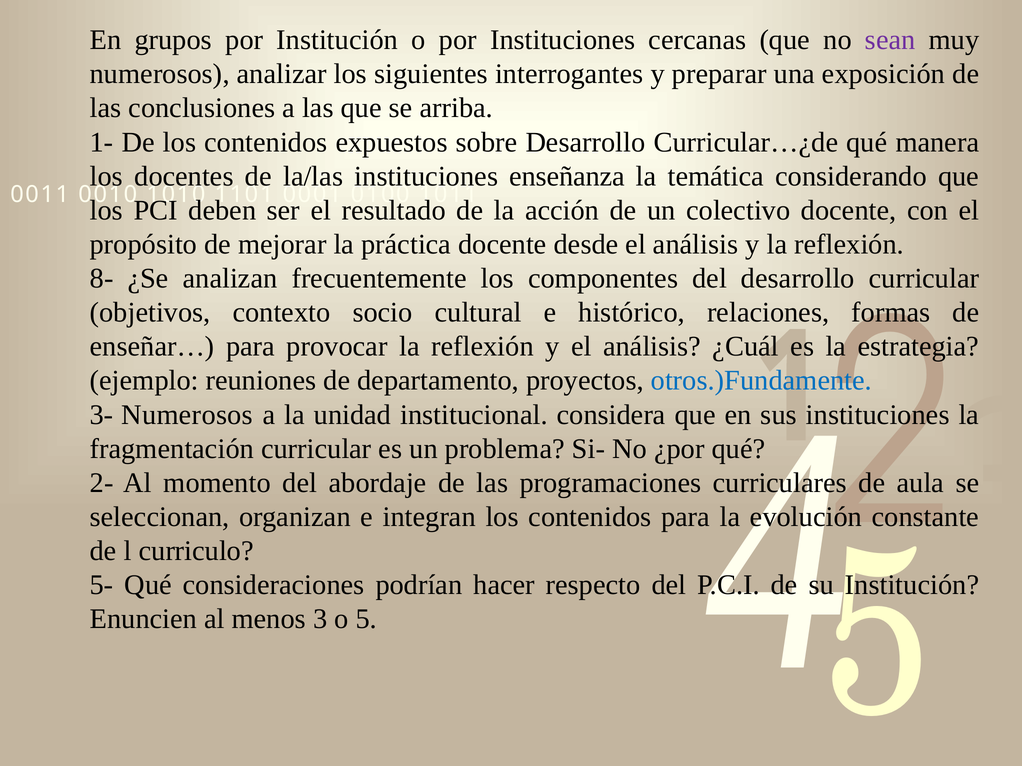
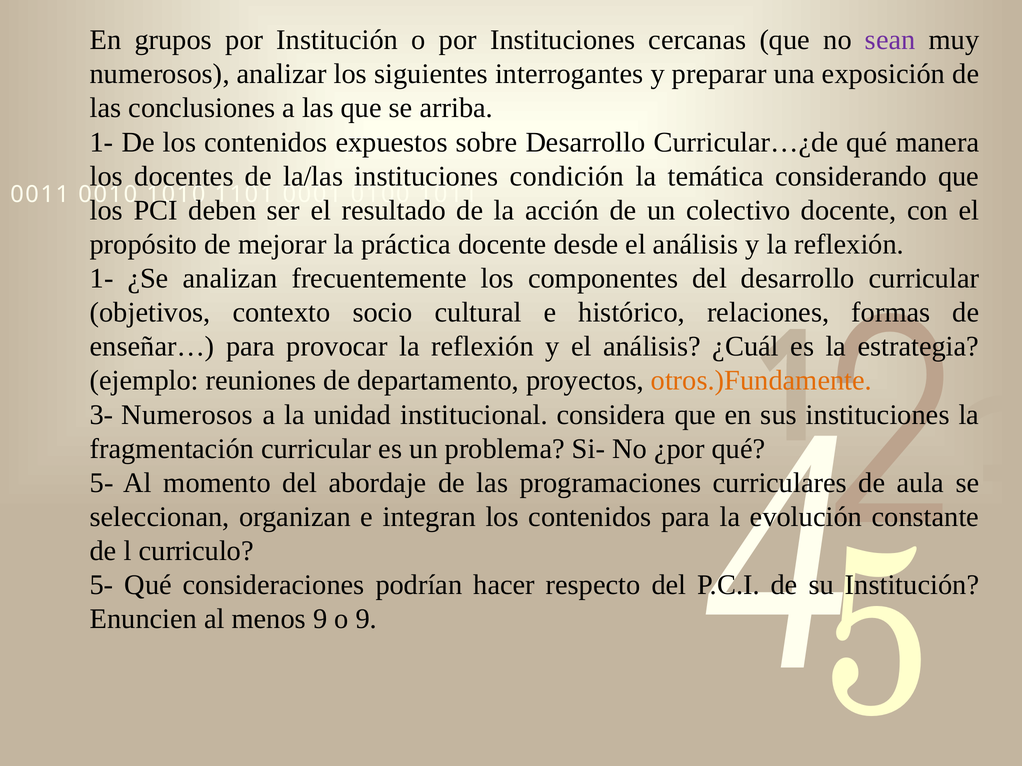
enseñanza: enseñanza -> condición
8- at (102, 279): 8- -> 1-
otros.)Fundamente colour: blue -> orange
2- at (102, 483): 2- -> 5-
menos 3: 3 -> 9
o 5: 5 -> 9
